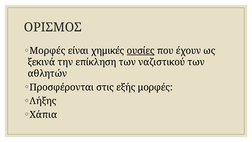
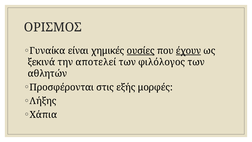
Μορφές at (47, 51): Μορφές -> Γυναίκα
έχουν underline: none -> present
επίκληση: επίκληση -> αποτελεί
ναζιστικού: ναζιστικού -> φιλόλογος
